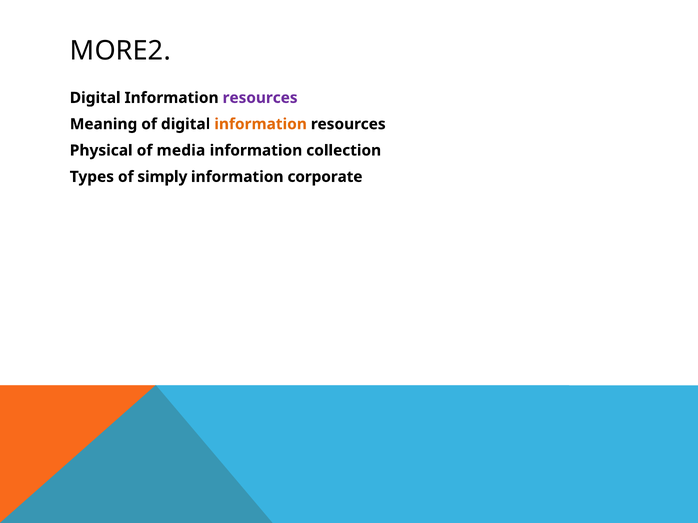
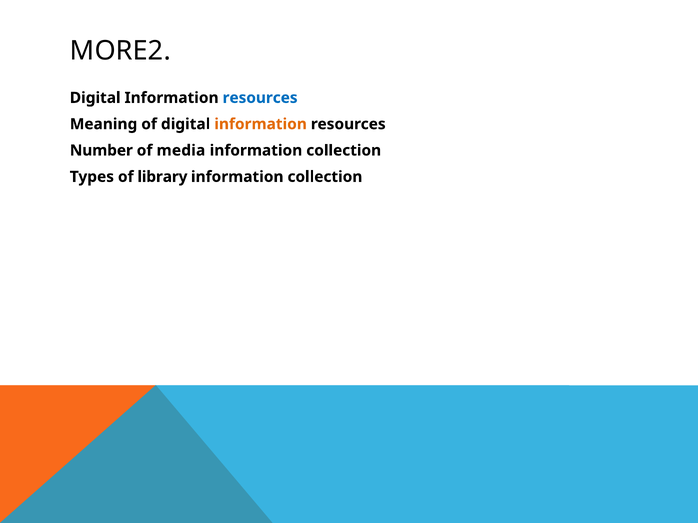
resources at (260, 98) colour: purple -> blue
Physical: Physical -> Number
simply: simply -> library
corporate at (325, 177): corporate -> collection
